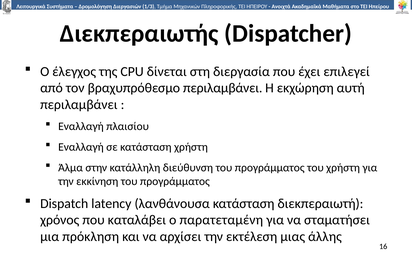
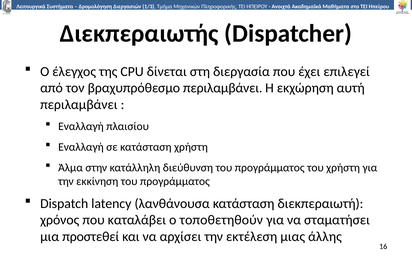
παρατεταμένη: παρατεταμένη -> τοποθετηθούν
πρόκληση: πρόκληση -> προστεθεί
